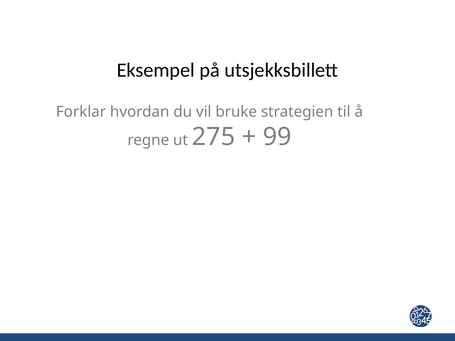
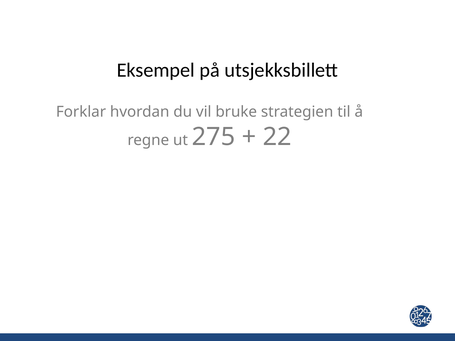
99: 99 -> 22
